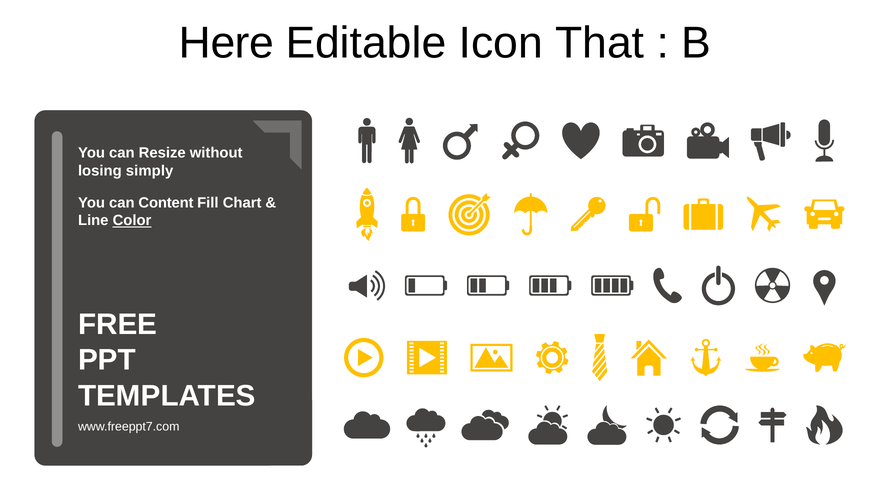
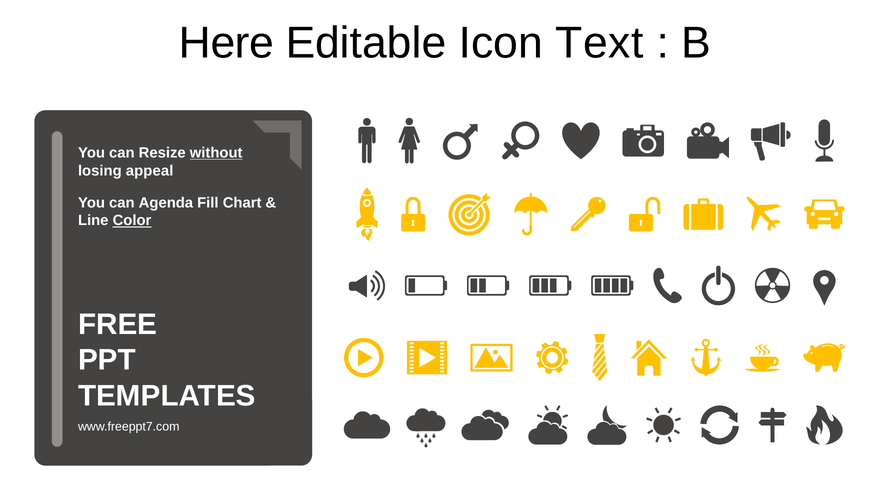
That: That -> Text
without underline: none -> present
simply: simply -> appeal
Content: Content -> Agenda
